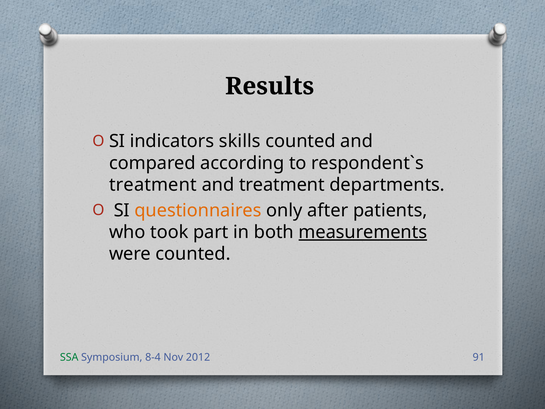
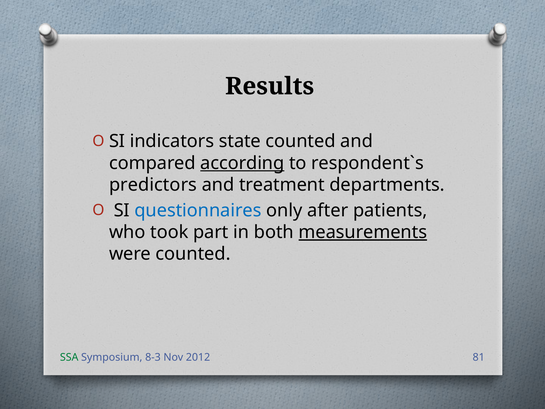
skills: skills -> state
according underline: none -> present
treatment at (153, 185): treatment -> predictors
questionnaires colour: orange -> blue
8-4: 8-4 -> 8-3
91: 91 -> 81
